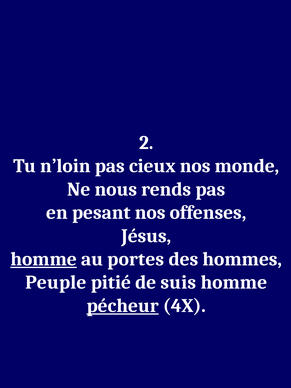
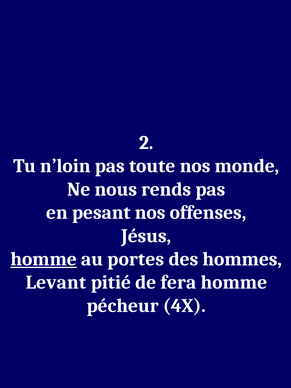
cieux: cieux -> toute
Peuple: Peuple -> Levant
suis: suis -> fera
pécheur underline: present -> none
